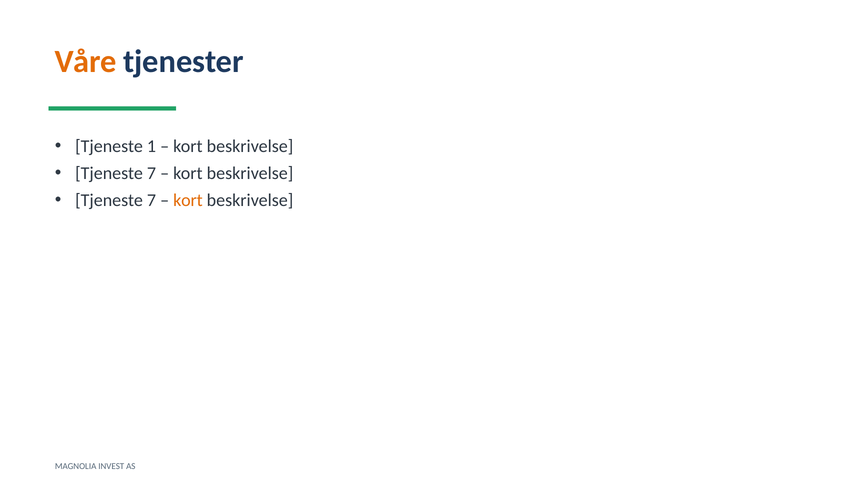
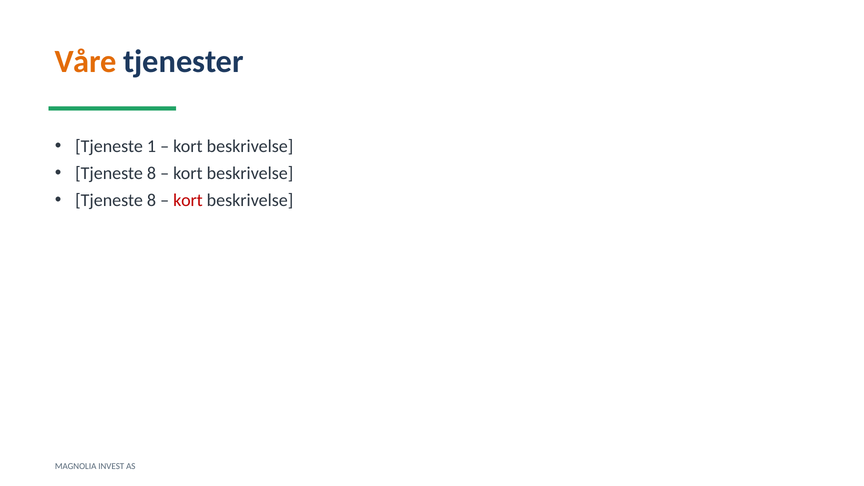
7 at (151, 173): 7 -> 8
7 at (151, 200): 7 -> 8
kort at (188, 200) colour: orange -> red
